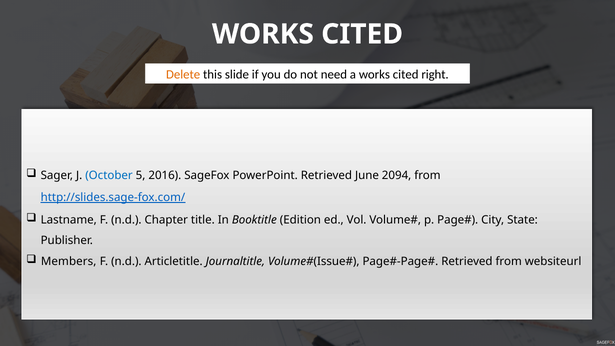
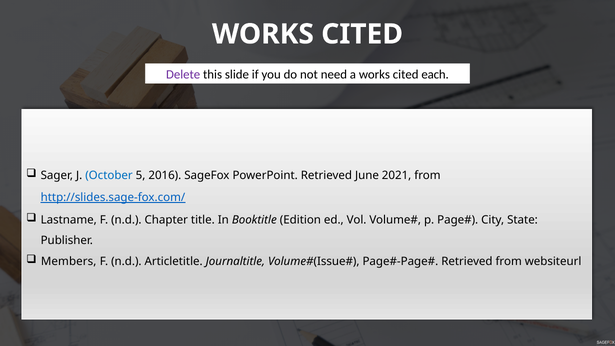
Delete colour: orange -> purple
right: right -> each
2094: 2094 -> 2021
